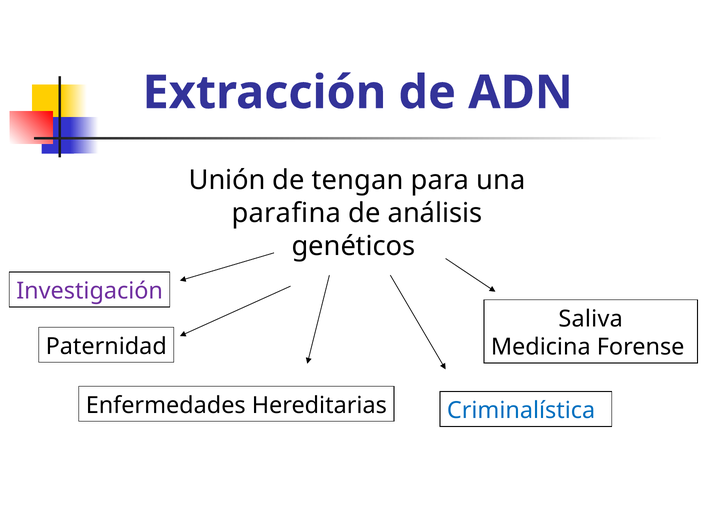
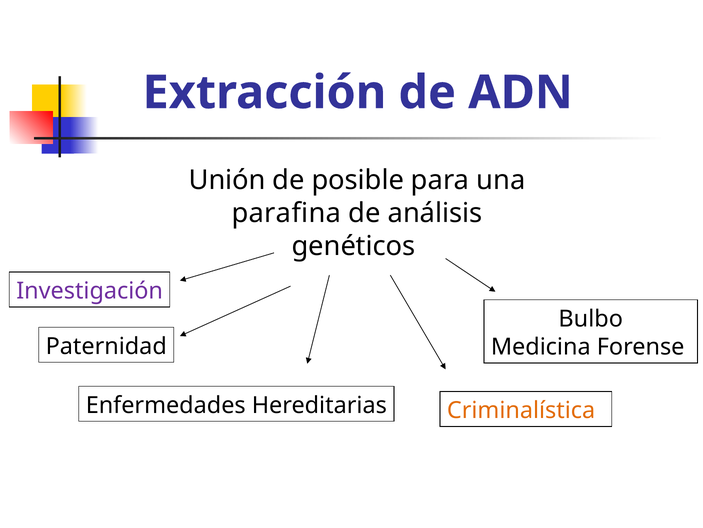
tengan: tengan -> posible
Saliva: Saliva -> Bulbo
Criminalística colour: blue -> orange
